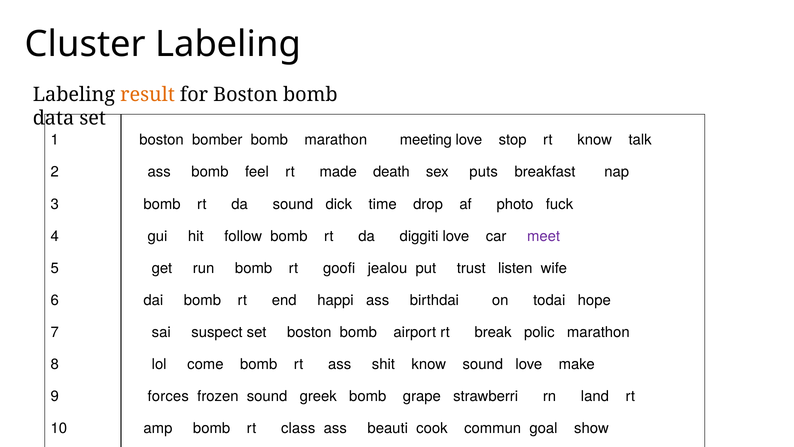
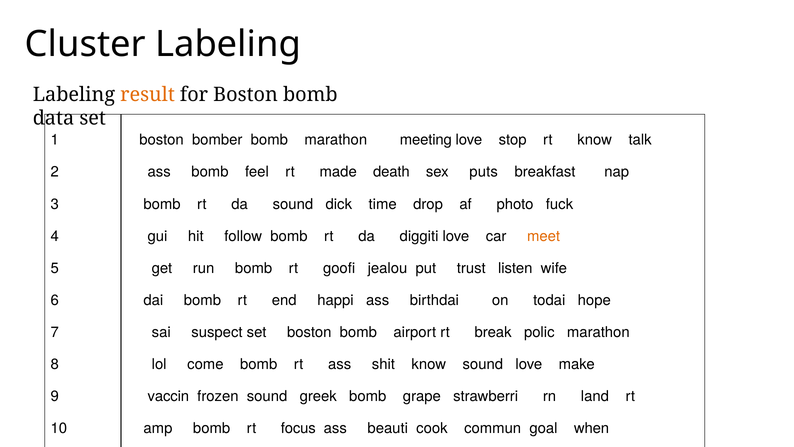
meet colour: purple -> orange
forces: forces -> vaccin
class: class -> focus
show: show -> when
